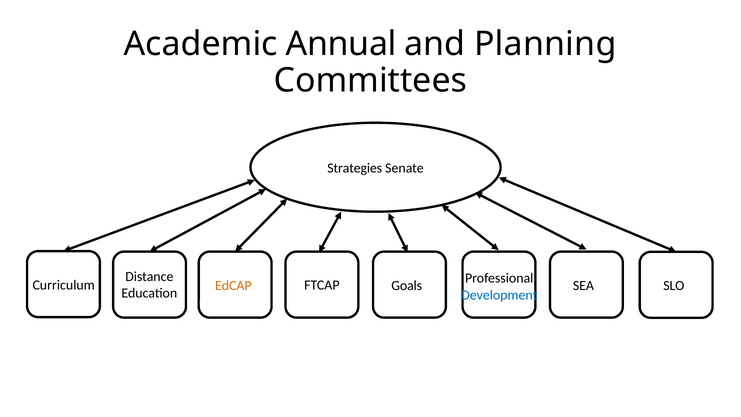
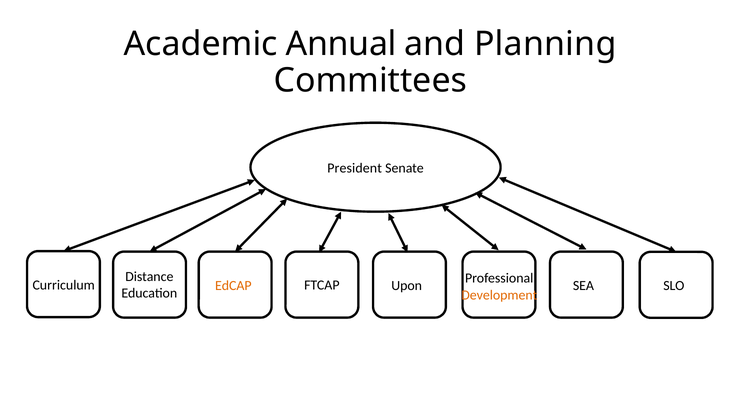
Strategies: Strategies -> President
Goals: Goals -> Upon
Development colour: blue -> orange
